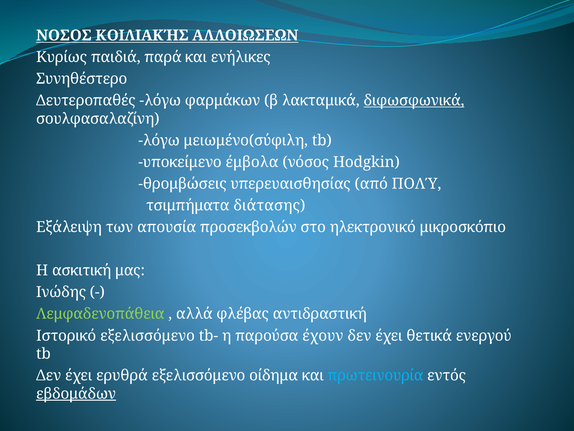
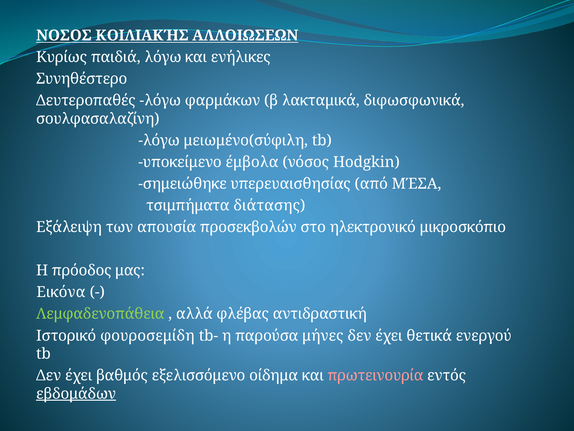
παιδιά παρά: παρά -> λόγω
διφωσφωνικά underline: present -> none
θρομβώσεις: θρομβώσεις -> σημειώθηκε
ΠΟΛΎ: ΠΟΛΎ -> ΜΈΣΑ
ασκιτική: ασκιτική -> πρόοδος
Ινώδης: Ινώδης -> Εικόνα
Ιστορικό εξελισσόμενο: εξελισσόμενο -> φουροσεμίδη
έχουν: έχουν -> μήνες
ερυθρά: ερυθρά -> βαθμός
πρωτεινουρία colour: light blue -> pink
